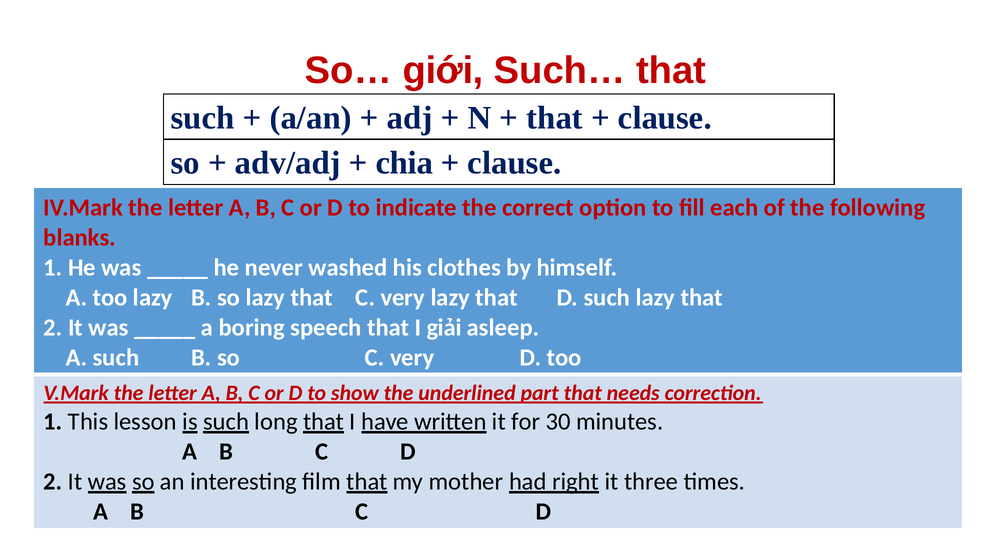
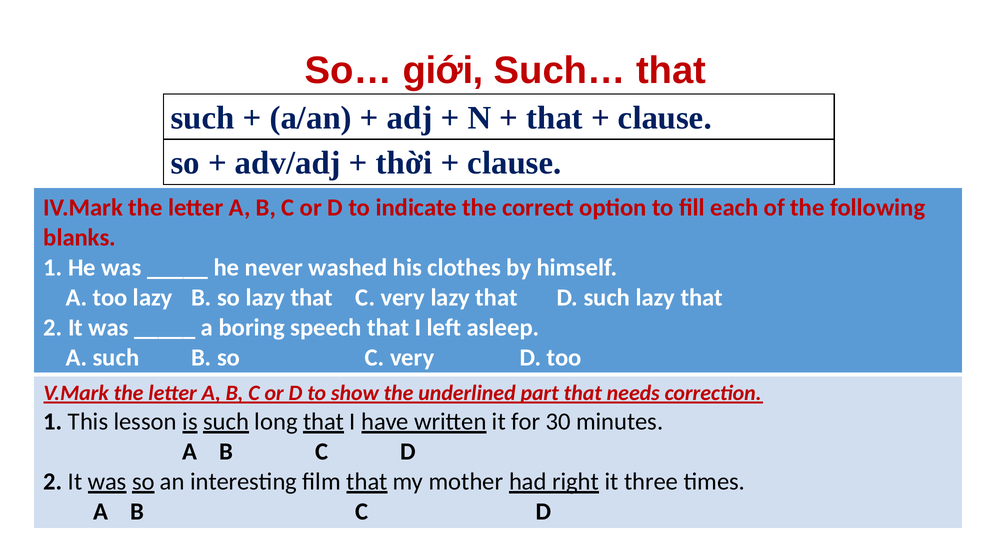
chia: chia -> thời
giải: giải -> left
